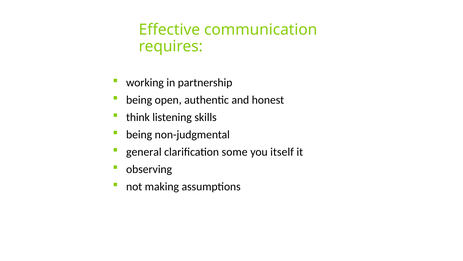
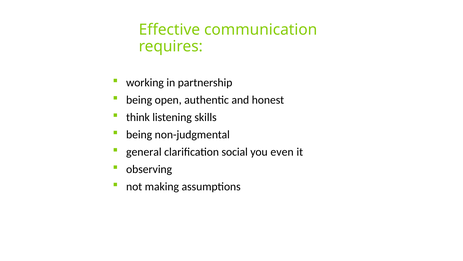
some: some -> social
itself: itself -> even
